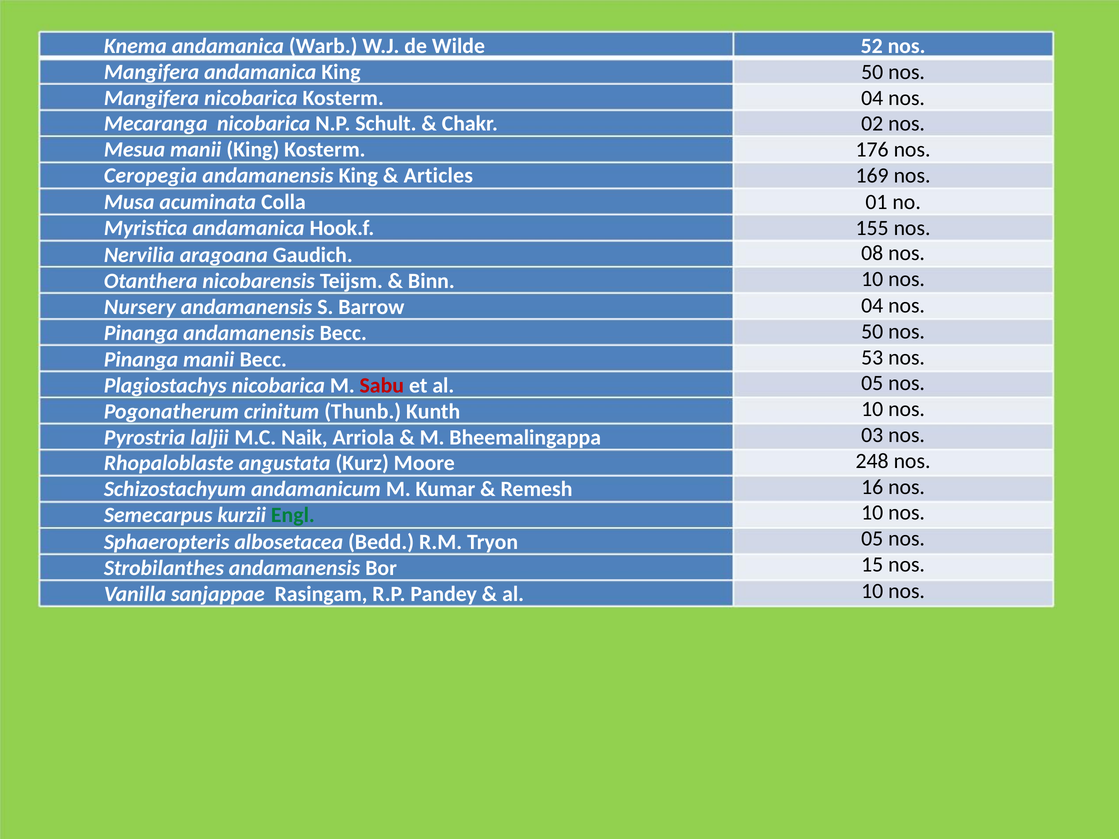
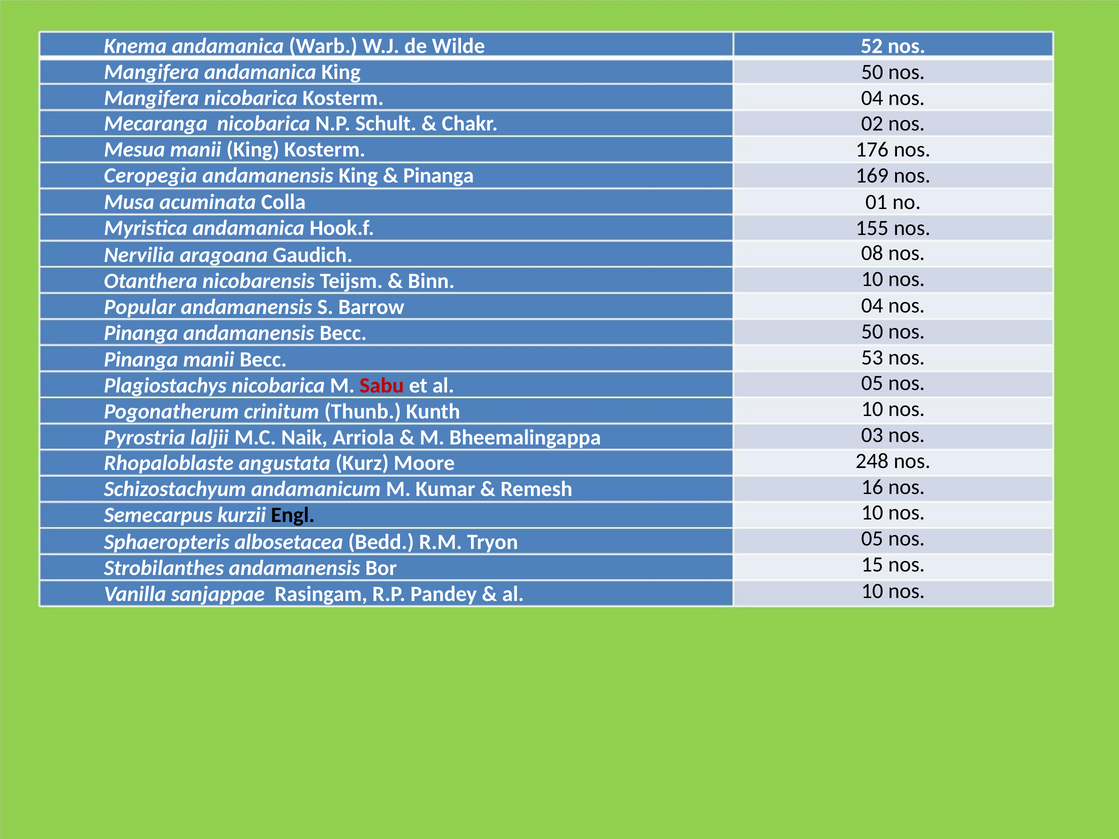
Articles at (438, 176): Articles -> Pinanga
Nursery: Nursery -> Popular
Engl colour: green -> black
